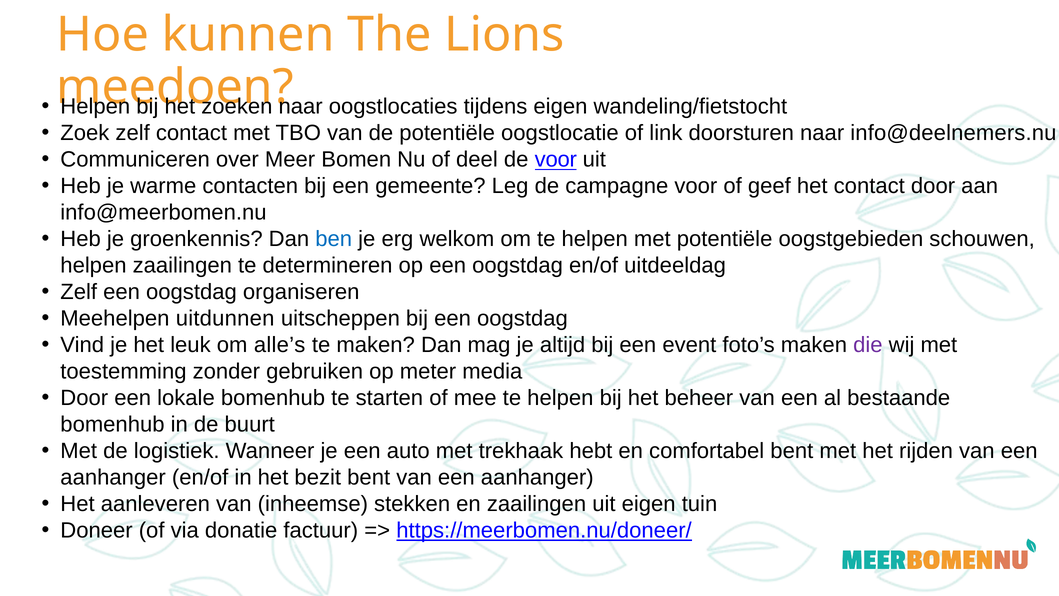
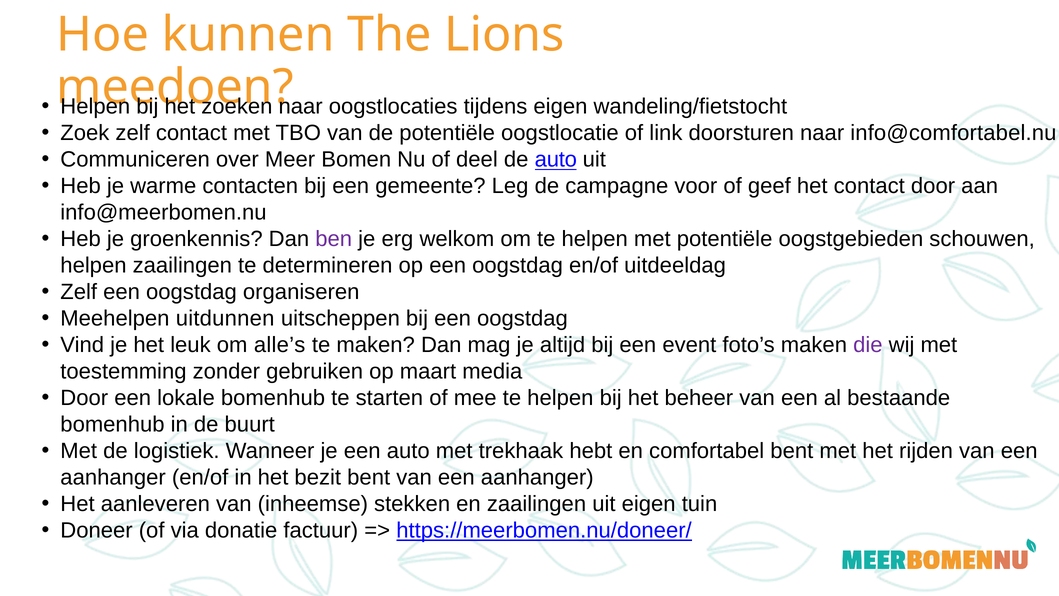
info@deelnemers.nu: info@deelnemers.nu -> info@comfortabel.nu
de voor: voor -> auto
ben colour: blue -> purple
meter: meter -> maart
